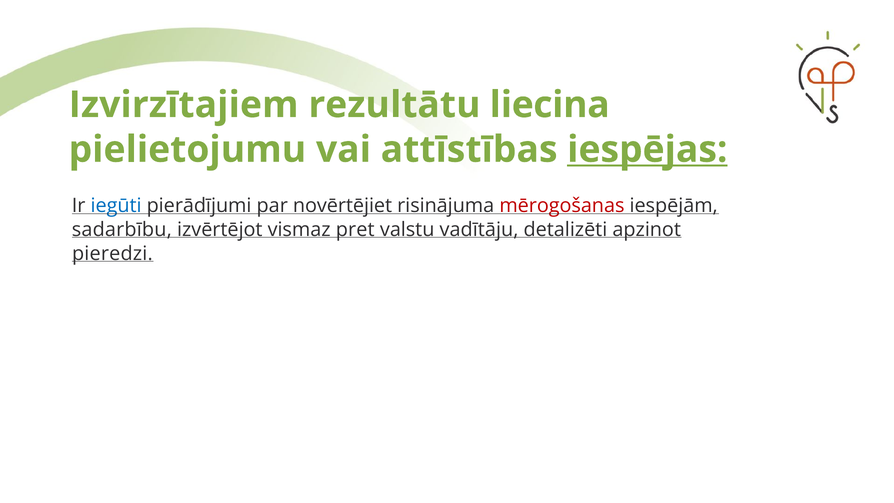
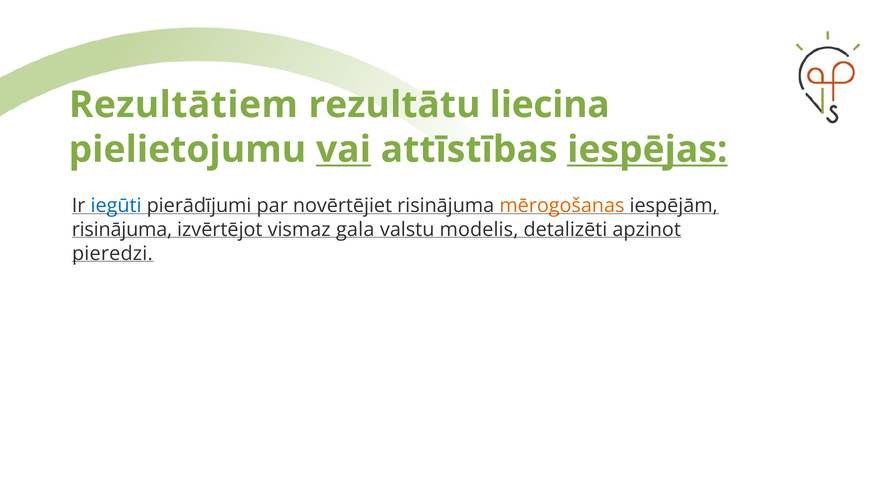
Izvirzītajiem: Izvirzītajiem -> Rezultātiem
vai underline: none -> present
mērogošanas colour: red -> orange
sadarbību at (122, 230): sadarbību -> risinājuma
pret: pret -> gala
vadītāju: vadītāju -> modelis
